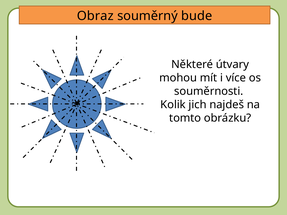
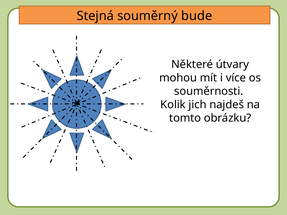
Obraz: Obraz -> Stejná
